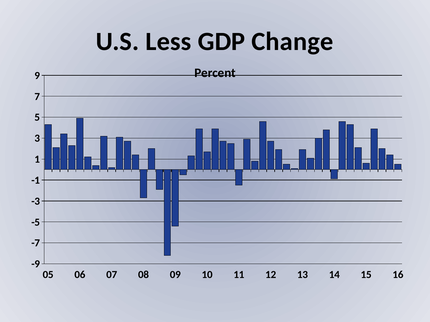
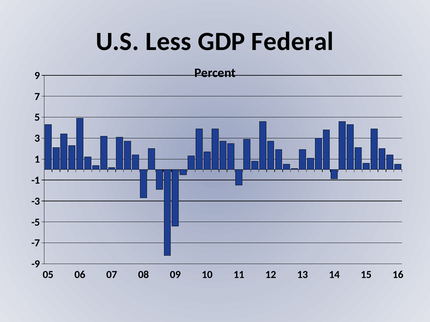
Change: Change -> Federal
